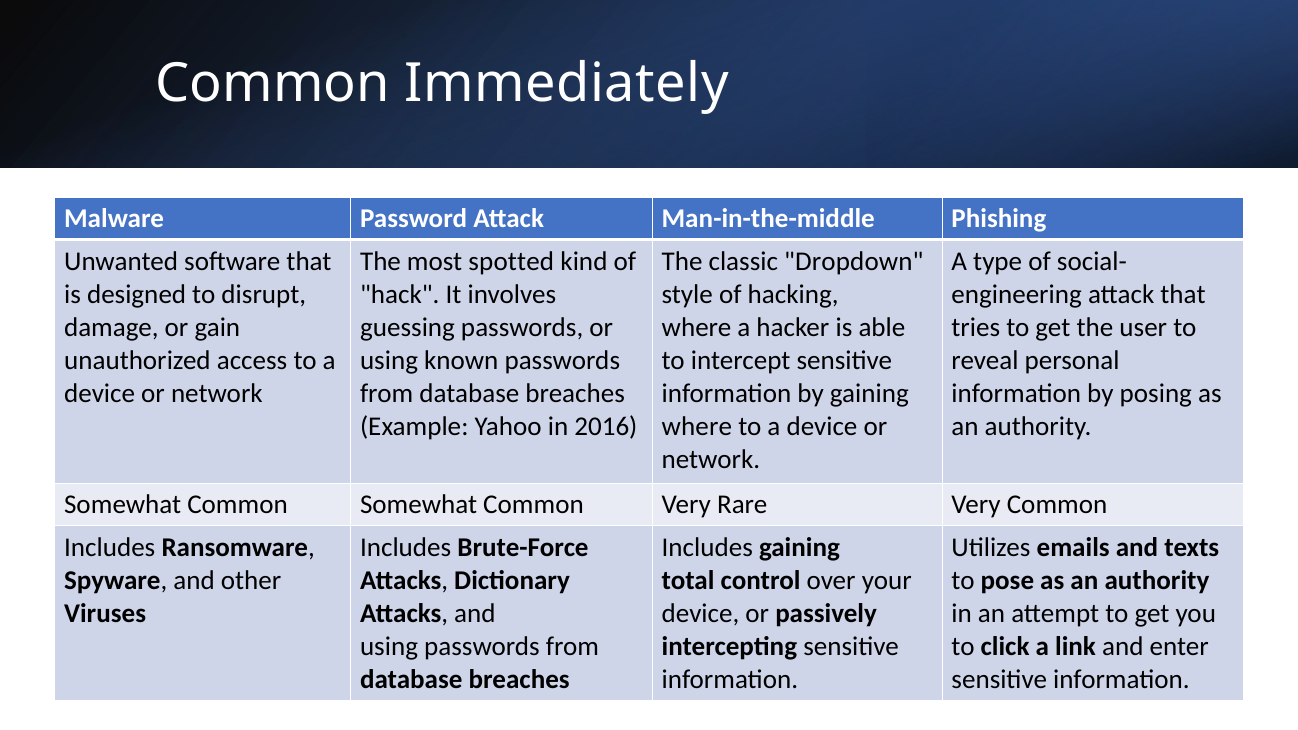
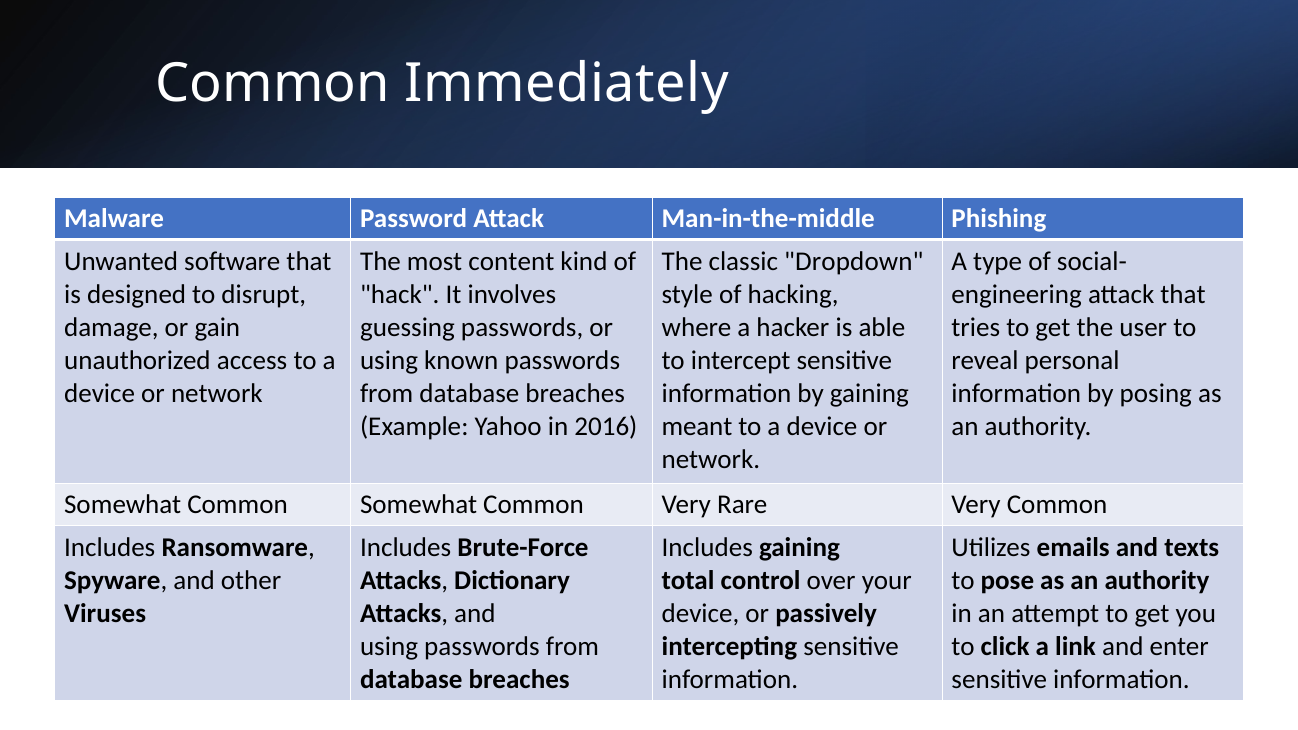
spotted: spotted -> content
where at (697, 427): where -> meant
